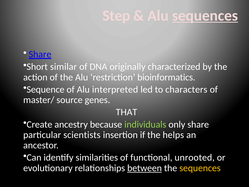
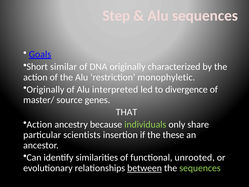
sequences at (205, 16) underline: present -> none
Share at (40, 54): Share -> Goals
bioinformatics: bioinformatics -> monophyletic
Sequence at (46, 89): Sequence -> Originally
characters: characters -> divergence
Create at (39, 124): Create -> Action
helps: helps -> these
sequences at (200, 168) colour: yellow -> light green
